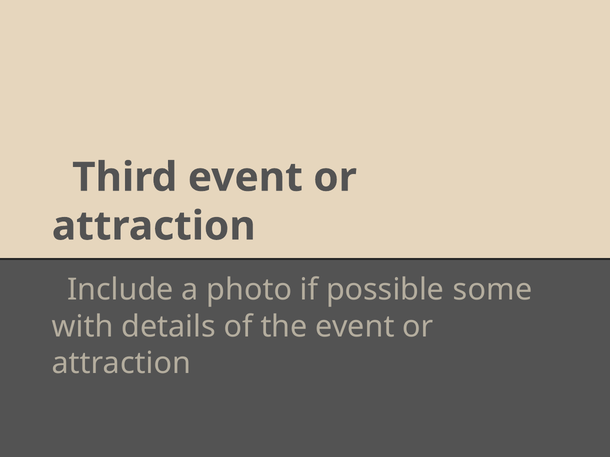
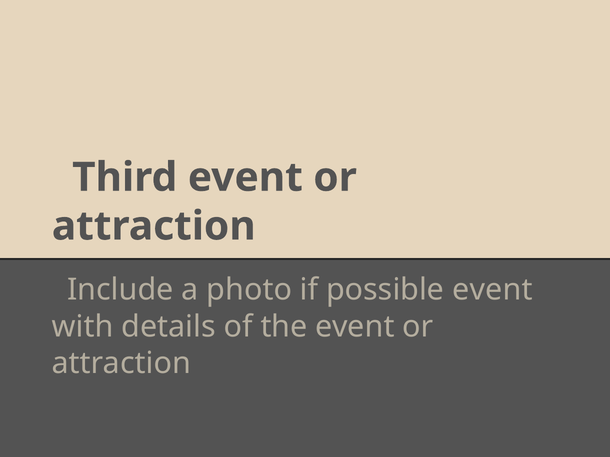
possible some: some -> event
